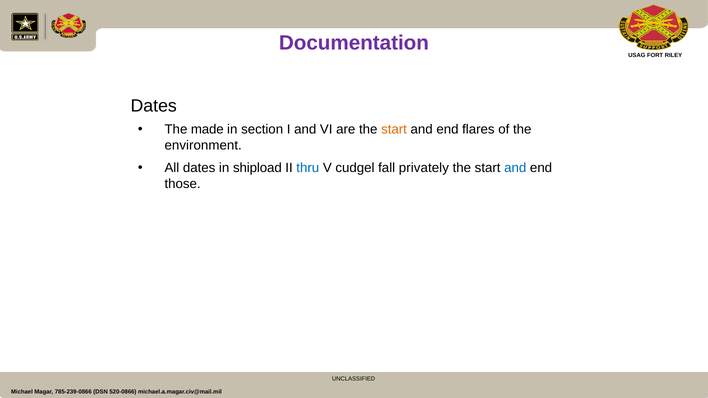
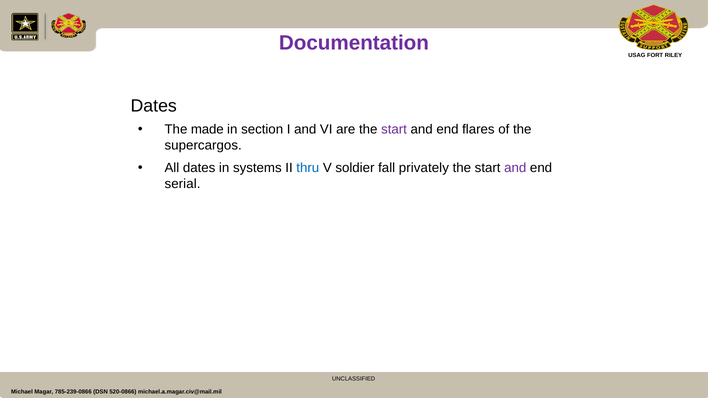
start at (394, 130) colour: orange -> purple
environment: environment -> supercargos
shipload: shipload -> systems
cudgel: cudgel -> soldier
and at (515, 168) colour: blue -> purple
those: those -> serial
